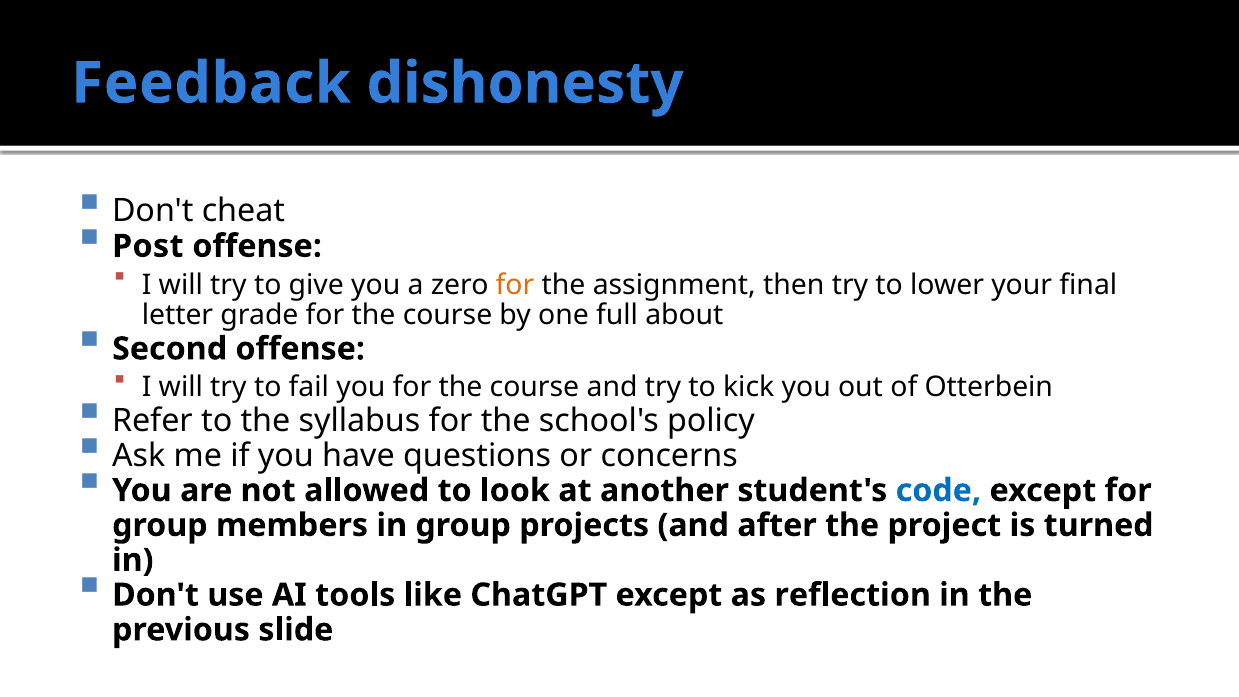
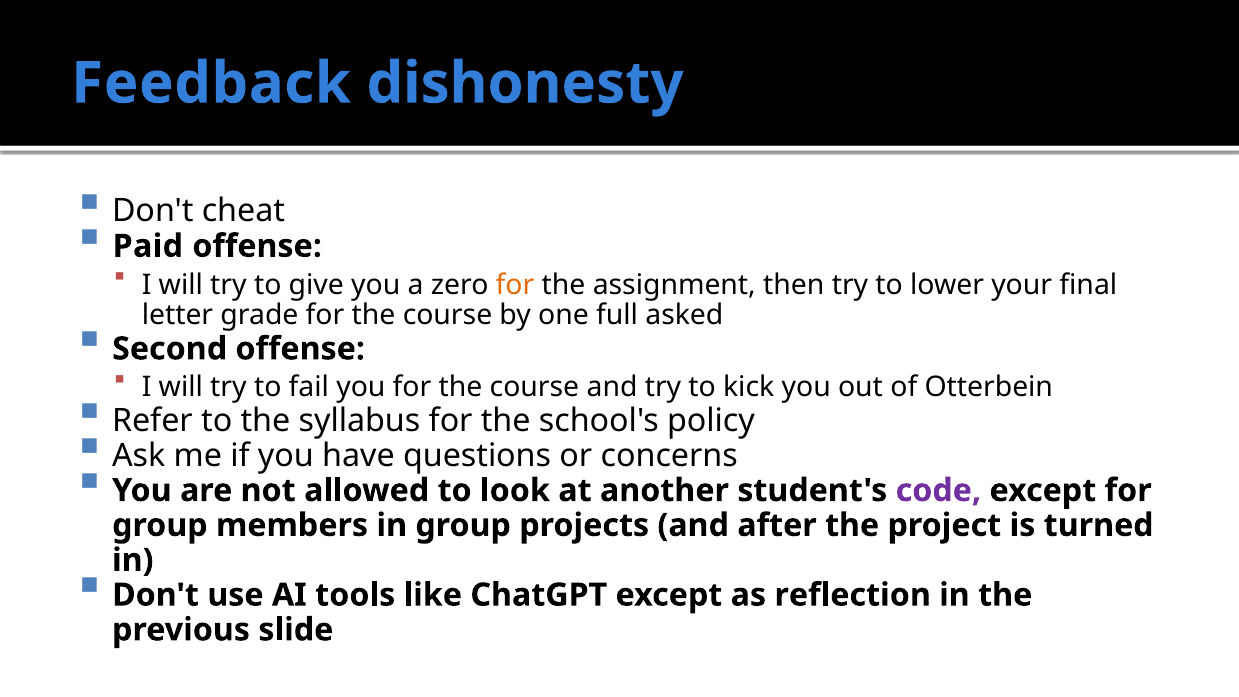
Post: Post -> Paid
about: about -> asked
code colour: blue -> purple
